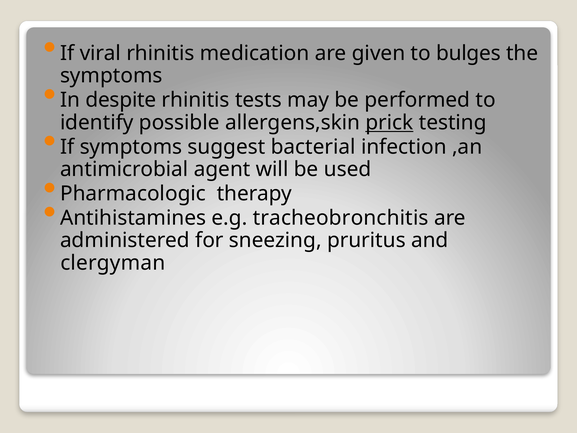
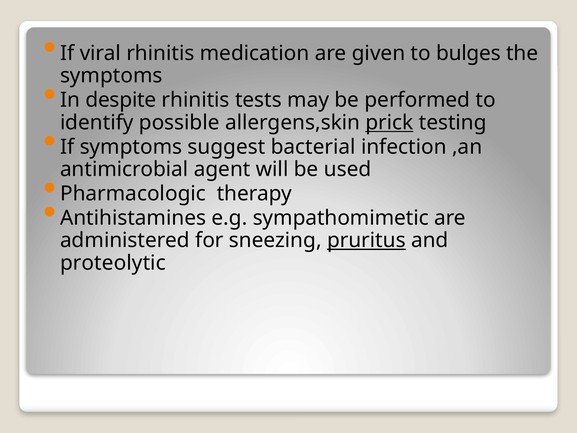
tracheobronchitis: tracheobronchitis -> sympathomimetic
pruritus underline: none -> present
clergyman: clergyman -> proteolytic
